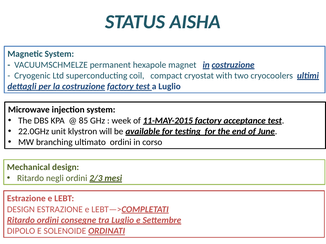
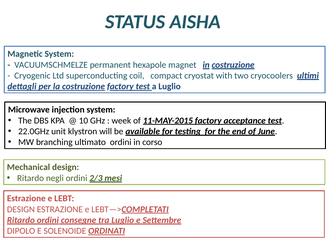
85: 85 -> 10
